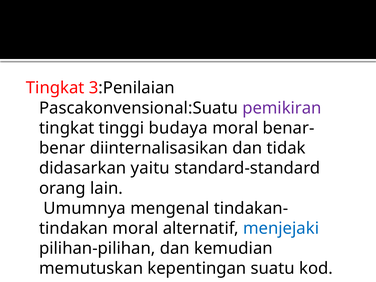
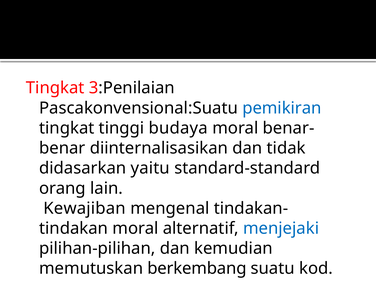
pemikiran colour: purple -> blue
Umumnya: Umumnya -> Kewajiban
kepentingan: kepentingan -> berkembang
